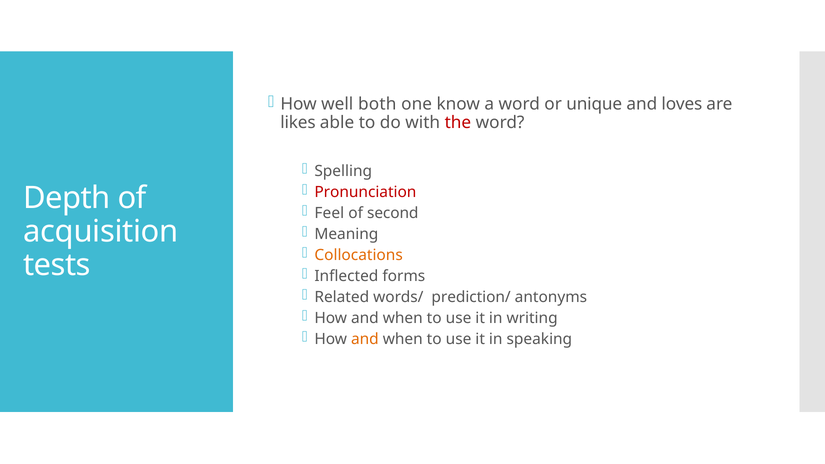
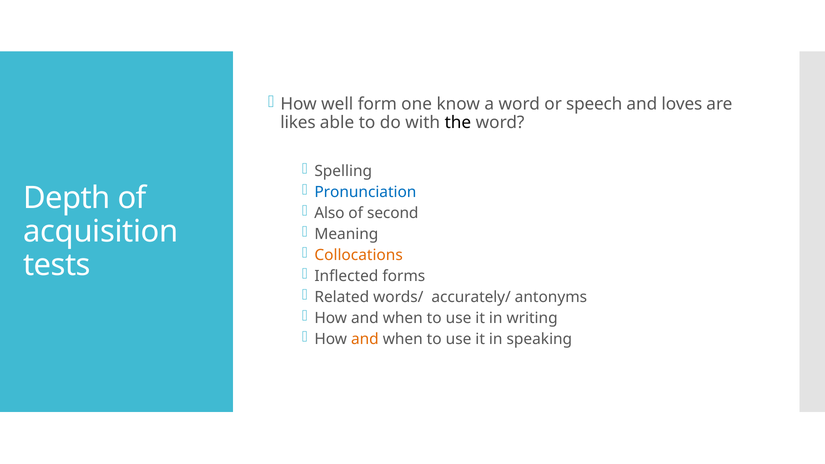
both: both -> form
unique: unique -> speech
the colour: red -> black
Pronunciation colour: red -> blue
Feel: Feel -> Also
prediction/: prediction/ -> accurately/
